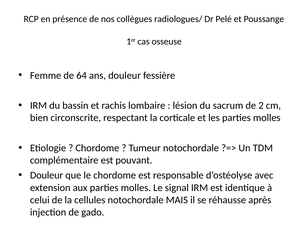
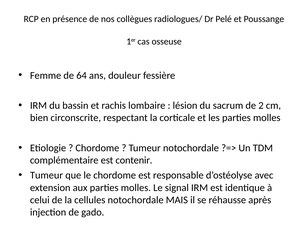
pouvant: pouvant -> contenir
Douleur at (47, 175): Douleur -> Tumeur
